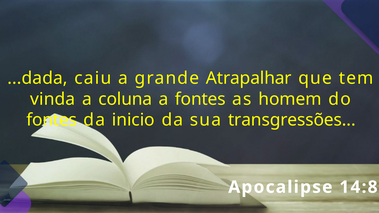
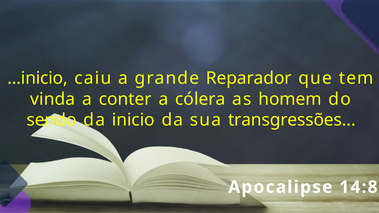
...dada: ...dada -> ...inicio
Atrapalhar: Atrapalhar -> Reparador
coluna: coluna -> conter
a fontes: fontes -> cólera
fontes at (52, 120): fontes -> sendo
